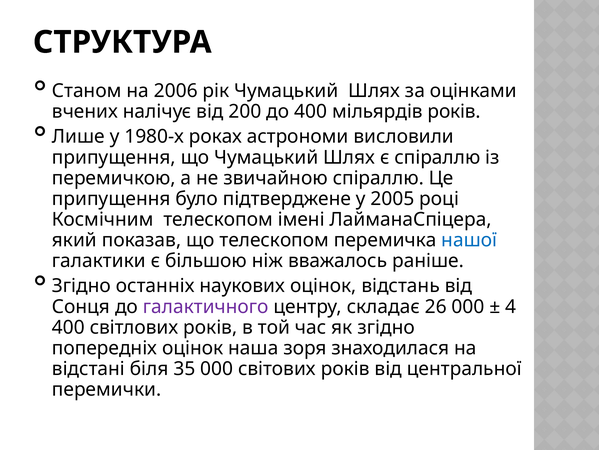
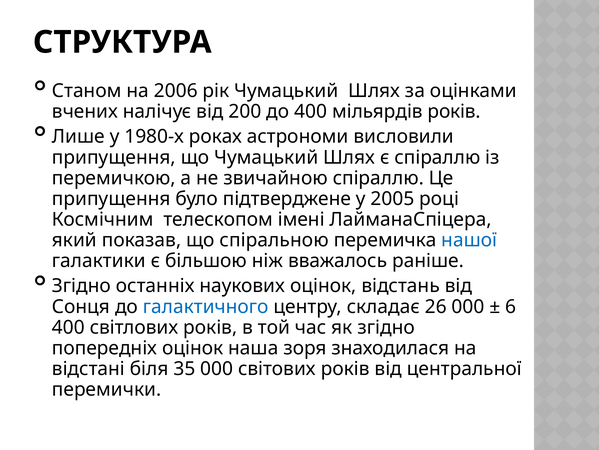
що телескопом: телескопом -> спіральною
галактичного colour: purple -> blue
4: 4 -> 6
